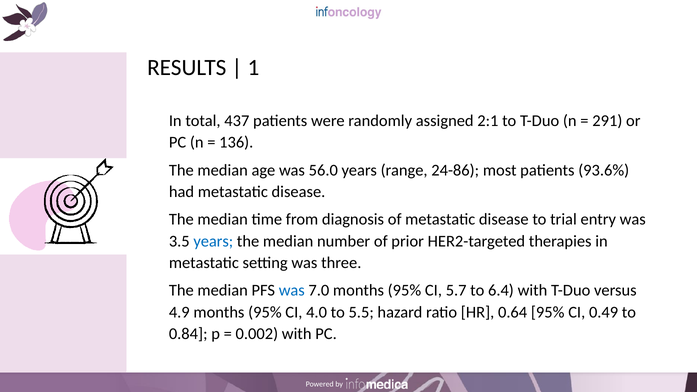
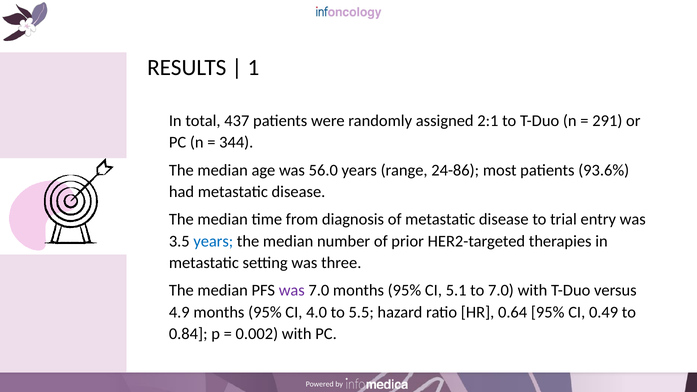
136: 136 -> 344
was at (292, 290) colour: blue -> purple
5.7: 5.7 -> 5.1
to 6.4: 6.4 -> 7.0
